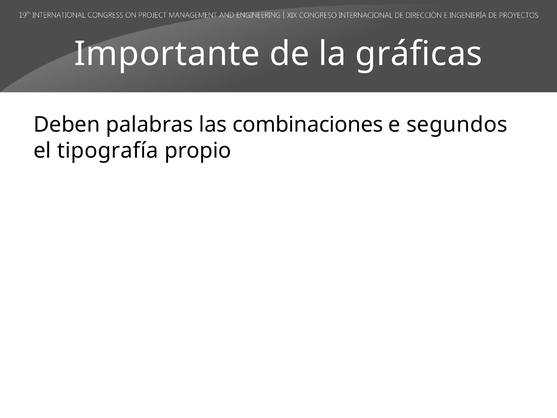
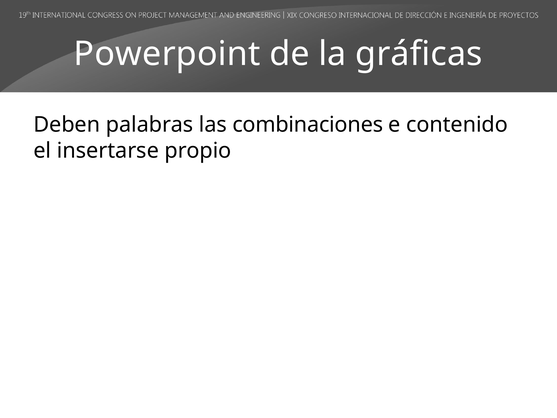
Importante: Importante -> Powerpoint
segundos: segundos -> contenido
tipografía: tipografía -> insertarse
